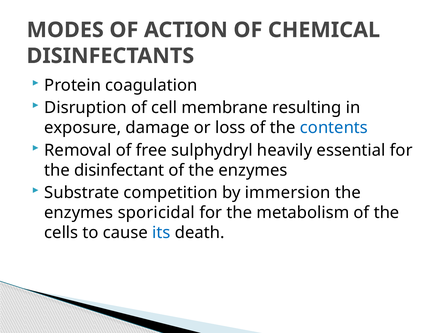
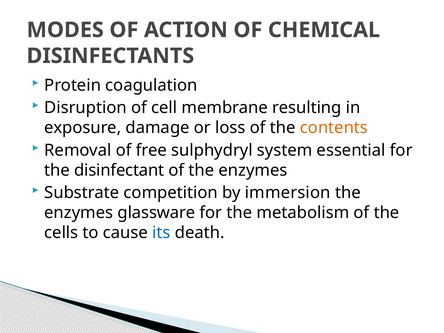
contents colour: blue -> orange
heavily: heavily -> system
sporicidal: sporicidal -> glassware
